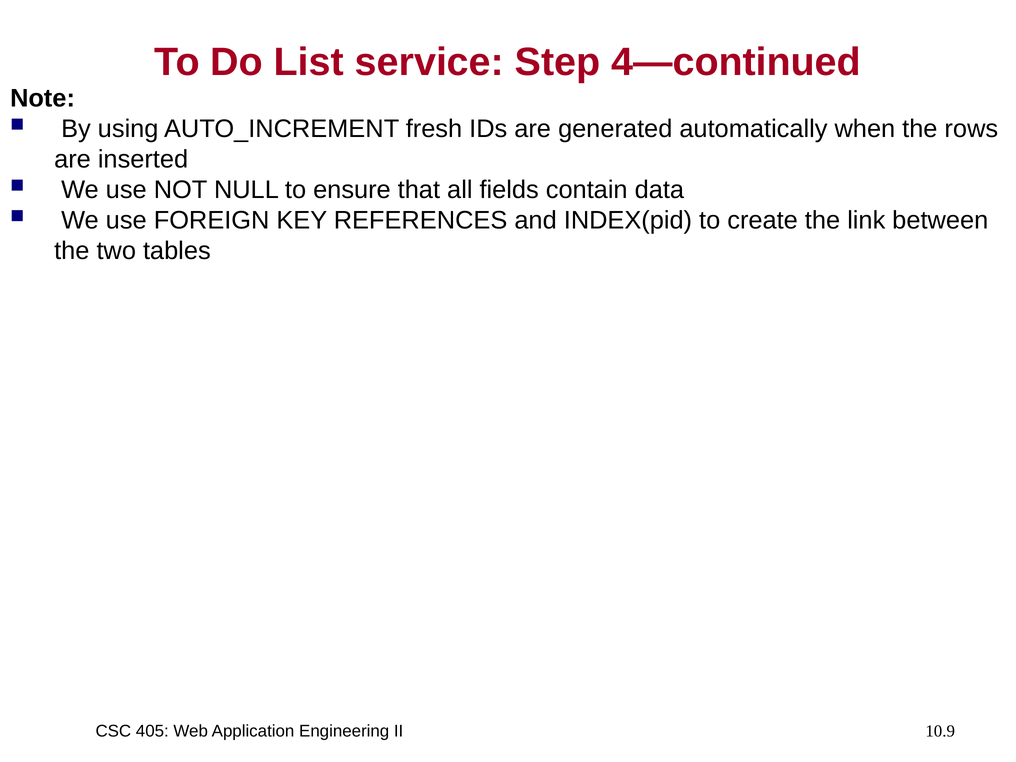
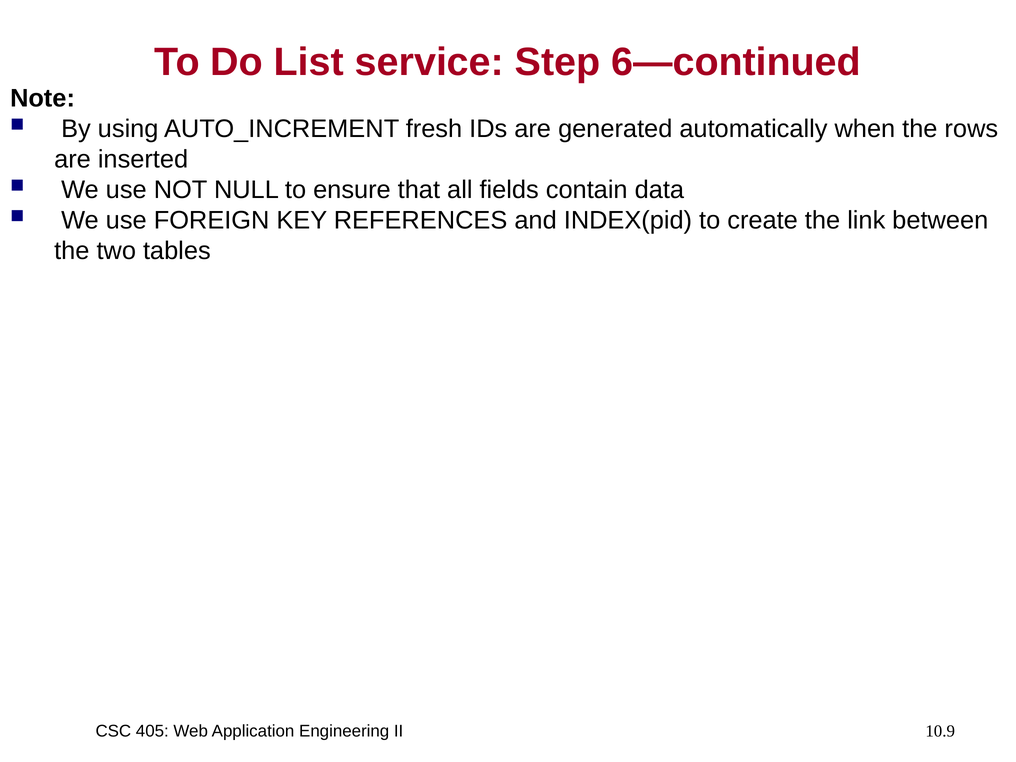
4—continued: 4—continued -> 6—continued
